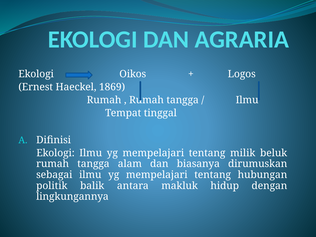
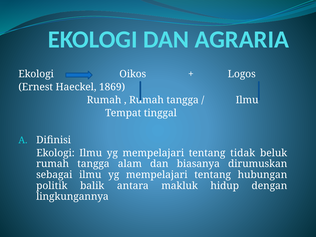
milik: milik -> tidak
